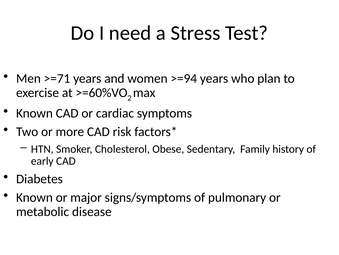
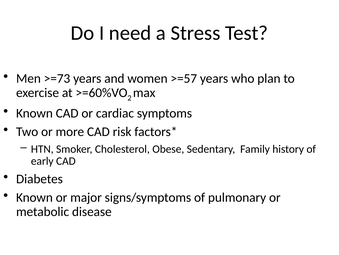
>=71: >=71 -> >=73
>=94: >=94 -> >=57
